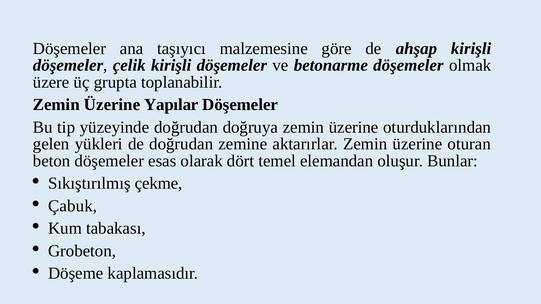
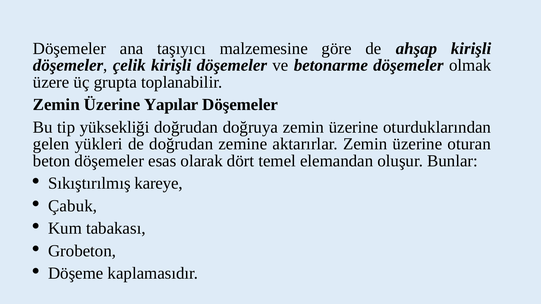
yüzeyinde: yüzeyinde -> yüksekliği
çekme: çekme -> kareye
